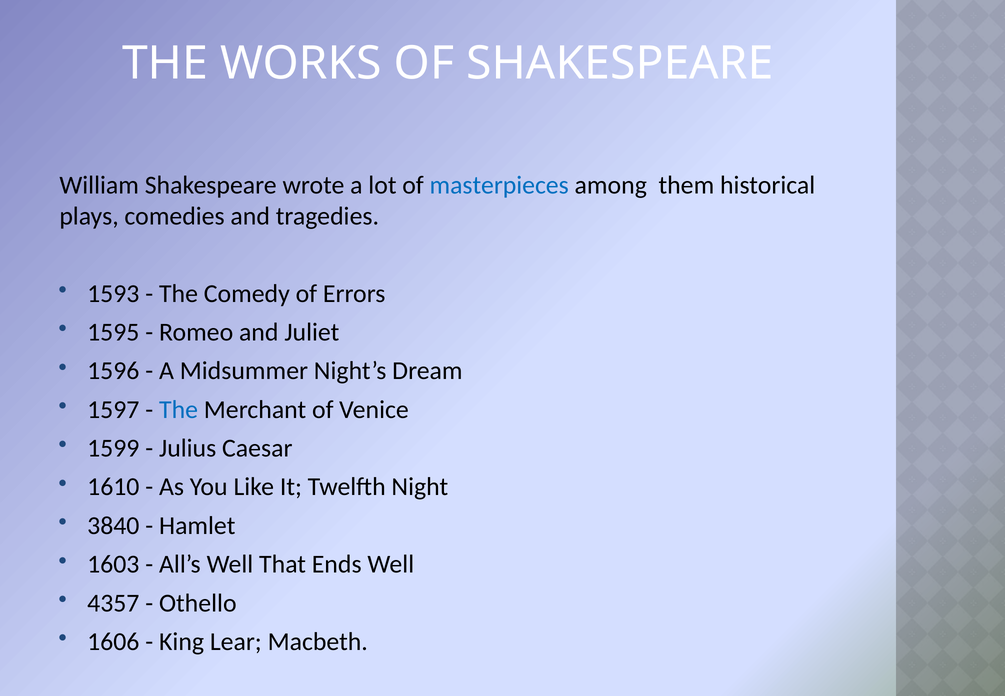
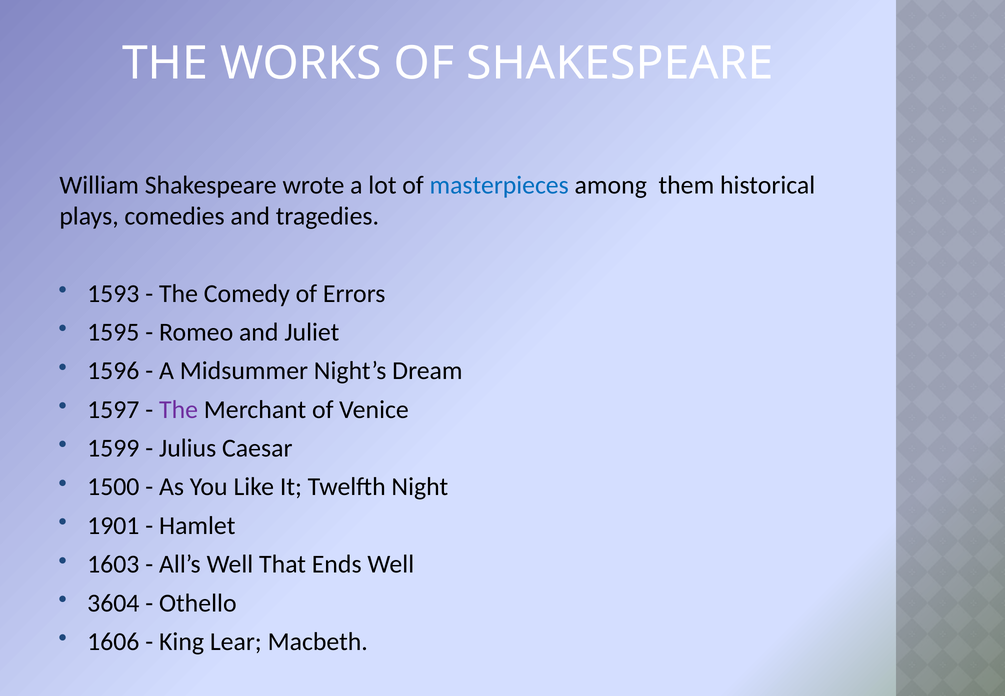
The at (179, 409) colour: blue -> purple
1610: 1610 -> 1500
3840: 3840 -> 1901
4357: 4357 -> 3604
